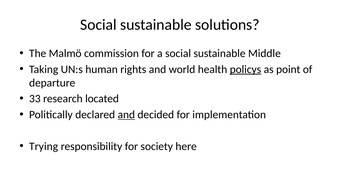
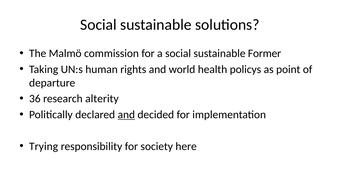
Middle: Middle -> Former
policys underline: present -> none
33: 33 -> 36
located: located -> alterity
